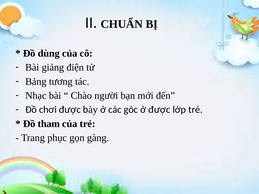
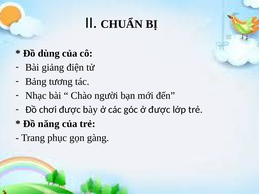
tham: tham -> năng
